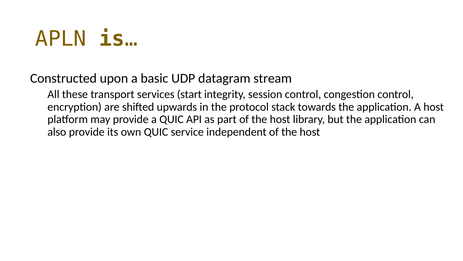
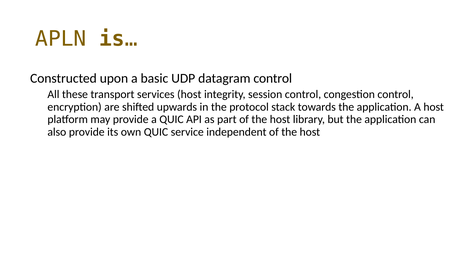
datagram stream: stream -> control
services start: start -> host
